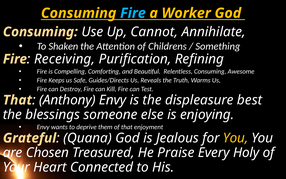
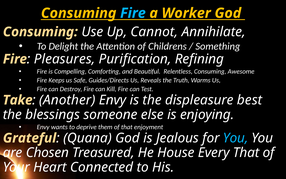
Shaken: Shaken -> Delight
Receiving: Receiving -> Pleasures
That at (17, 100): That -> Take
Anthony: Anthony -> Another
You at (236, 138) colour: yellow -> light blue
Praise: Praise -> House
Every Holy: Holy -> That
